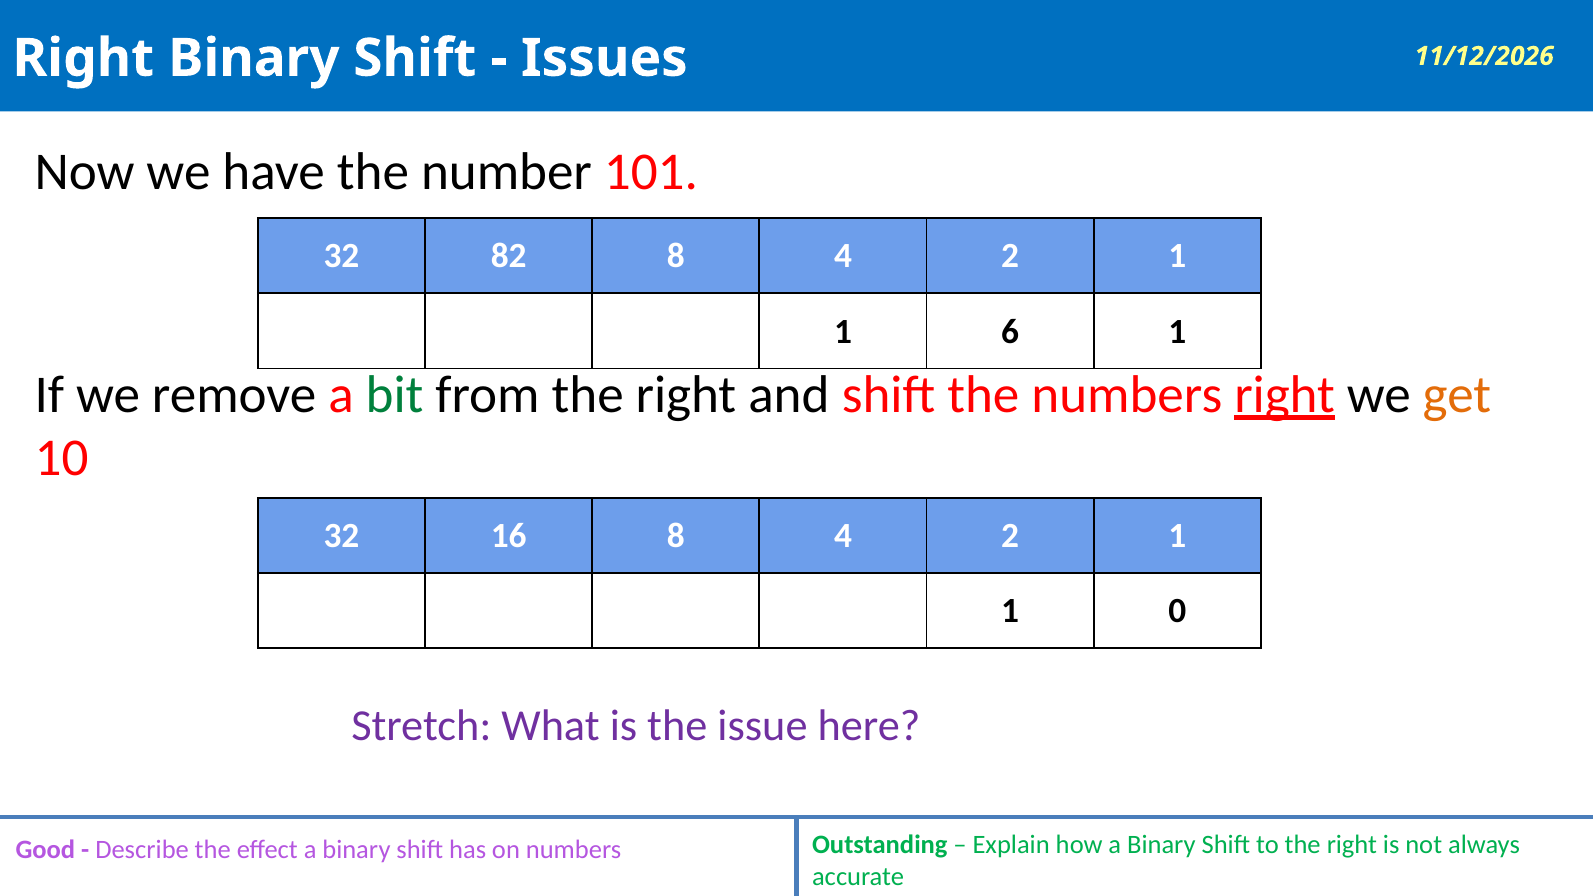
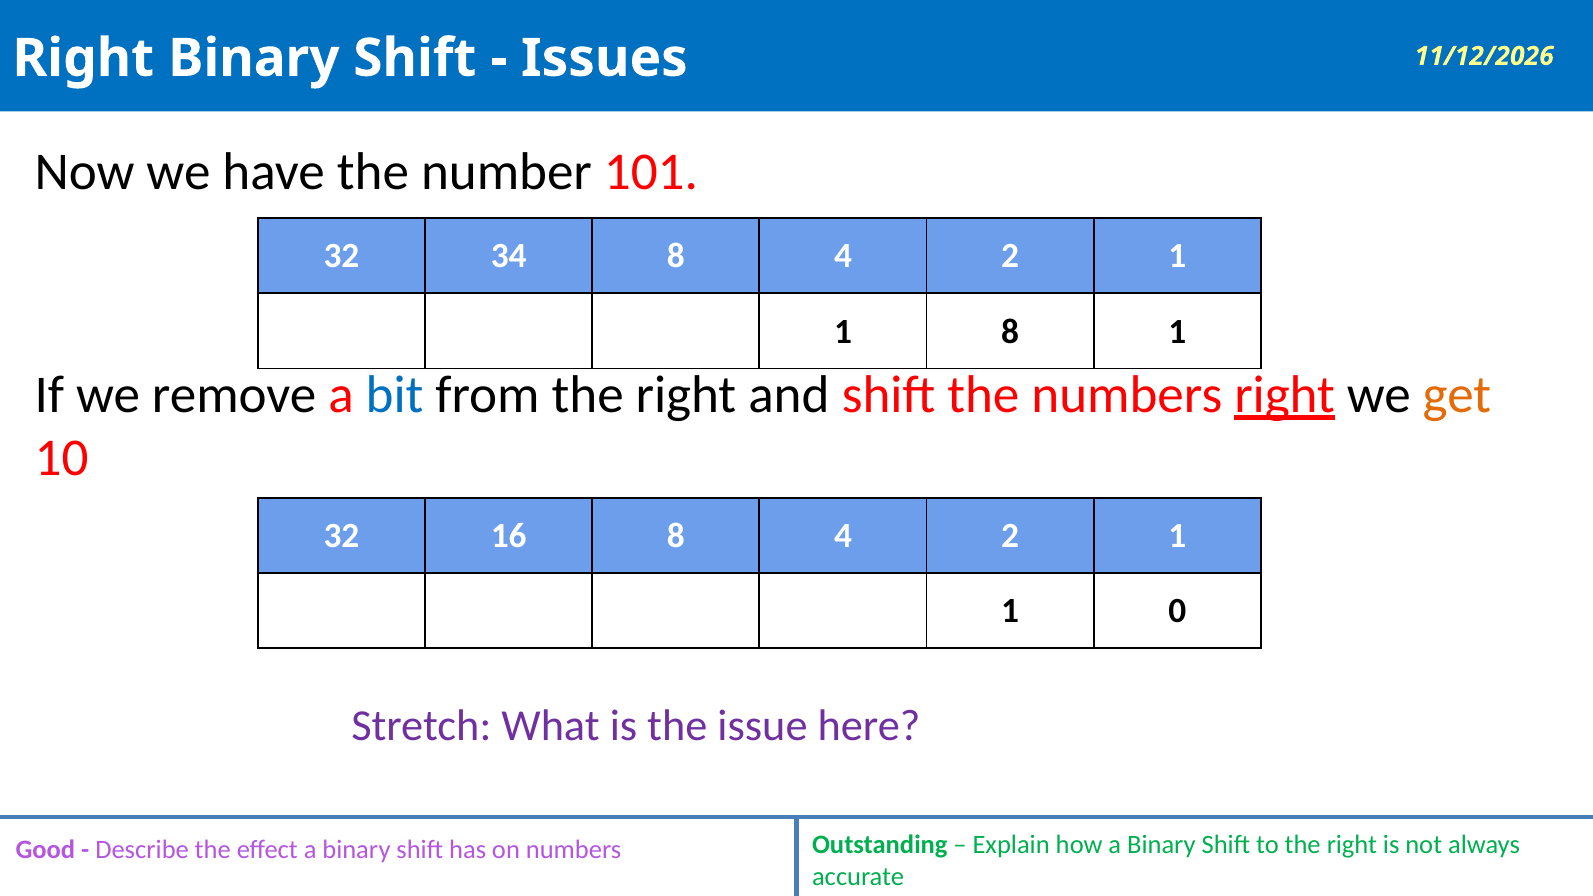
82: 82 -> 34
1 6: 6 -> 8
bit colour: green -> blue
